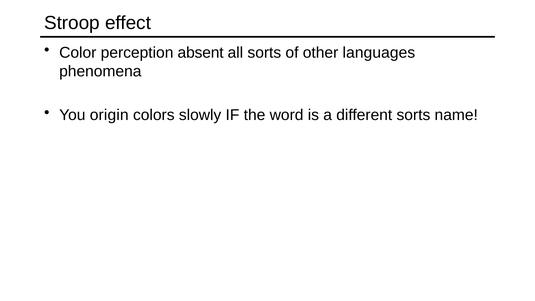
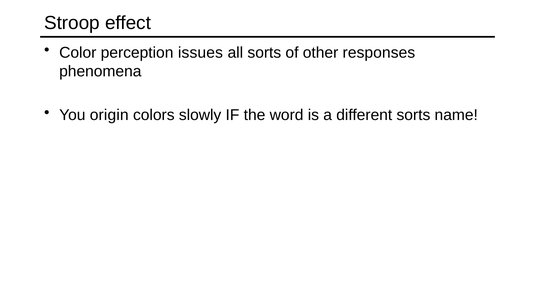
absent: absent -> issues
languages: languages -> responses
